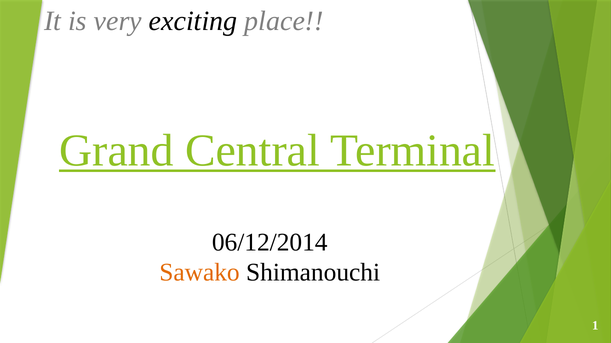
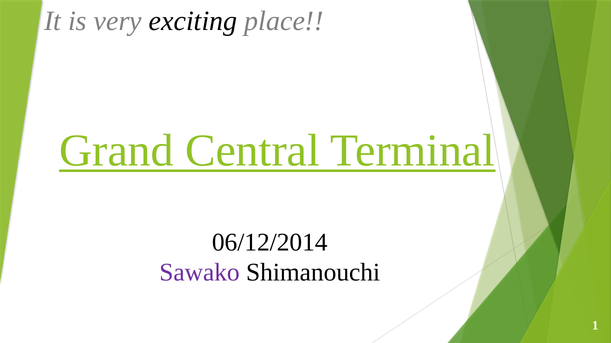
Sawako colour: orange -> purple
